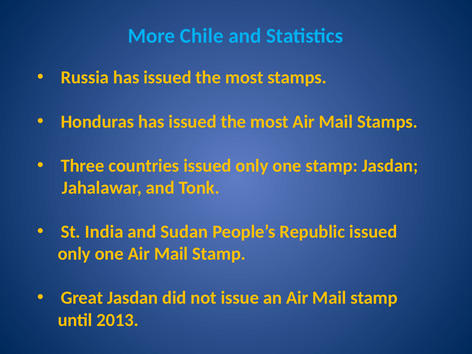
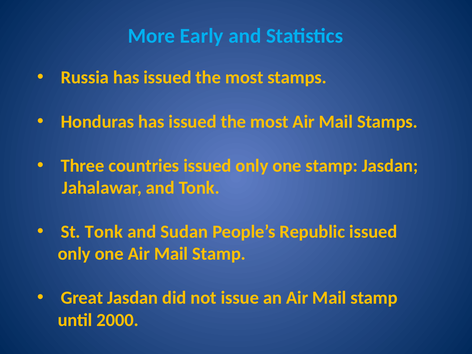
Chile: Chile -> Early
St India: India -> Tonk
2013: 2013 -> 2000
